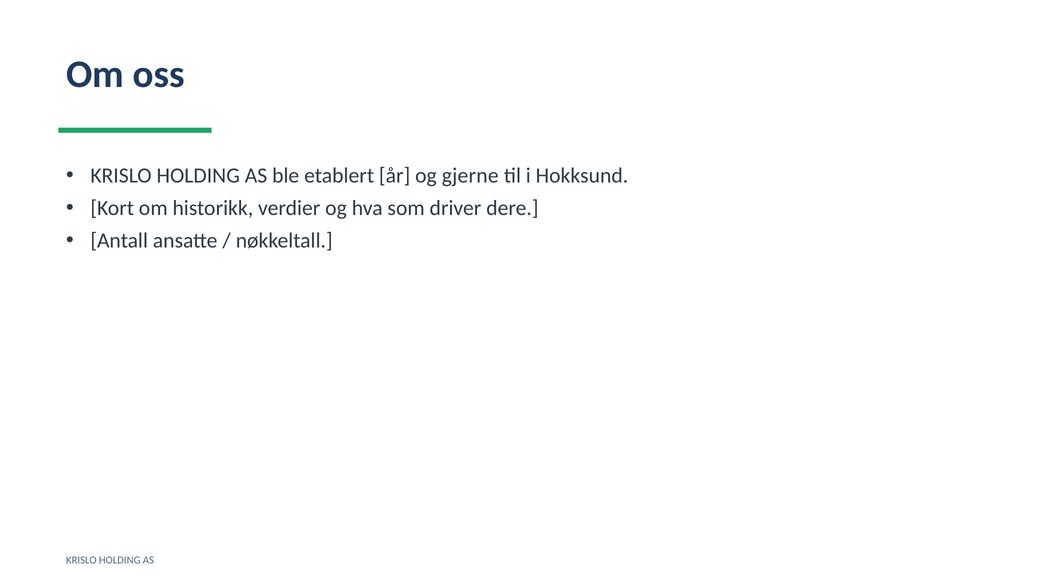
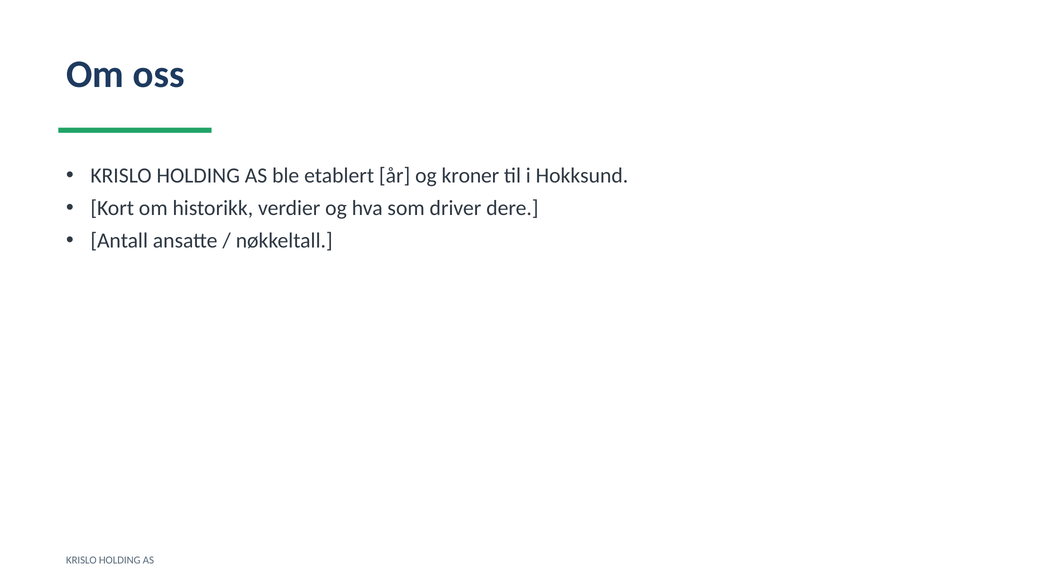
gjerne: gjerne -> kroner
